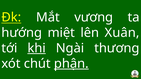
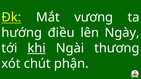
miệt: miệt -> điều
Xuân: Xuân -> Ngày
phận underline: present -> none
